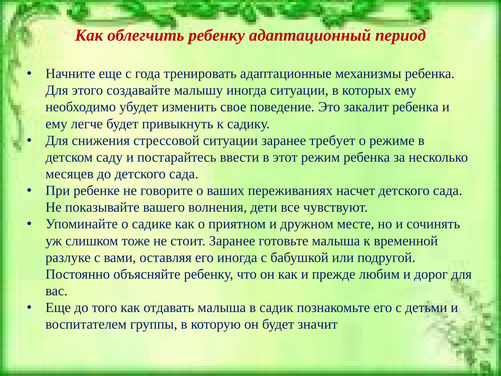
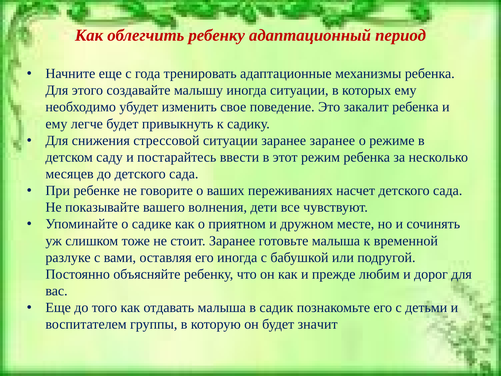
заранее требует: требует -> заранее
